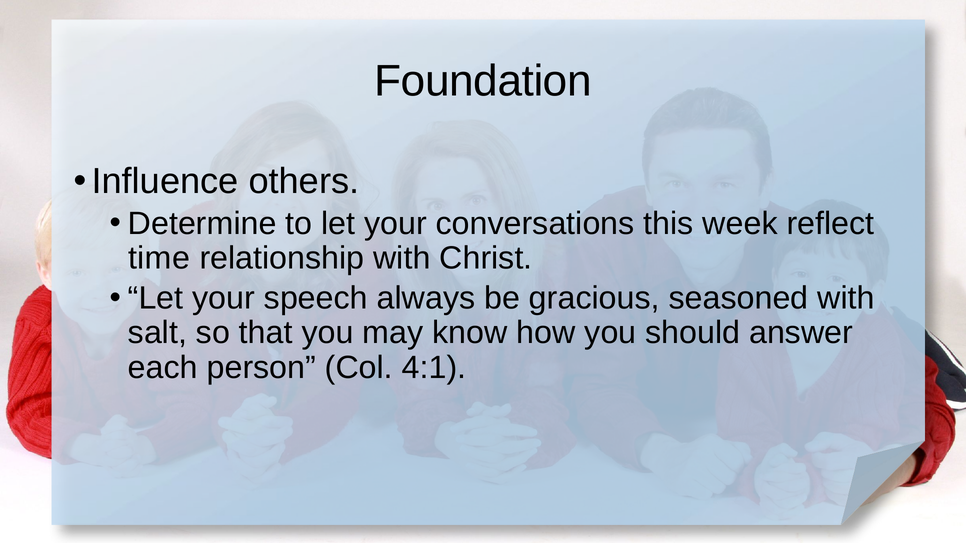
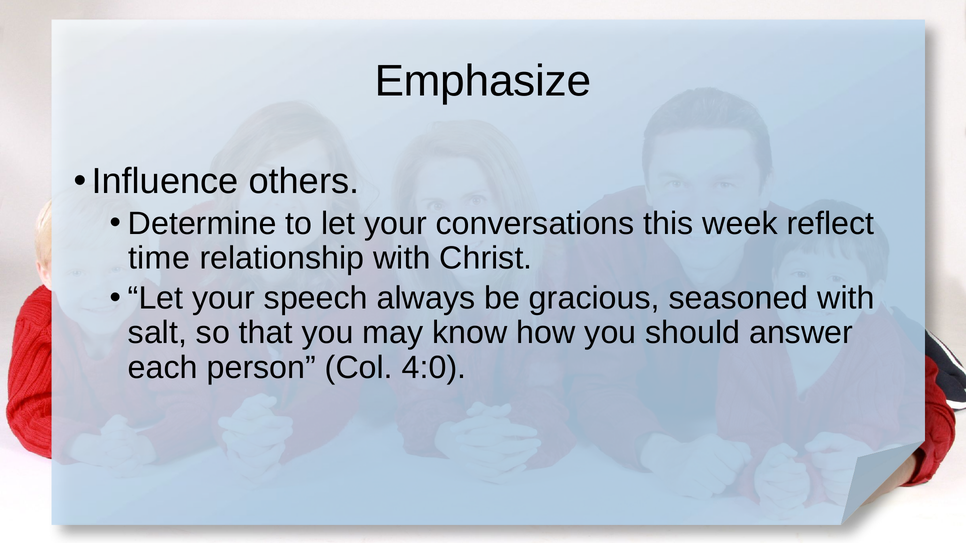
Foundation: Foundation -> Emphasize
4:1: 4:1 -> 4:0
